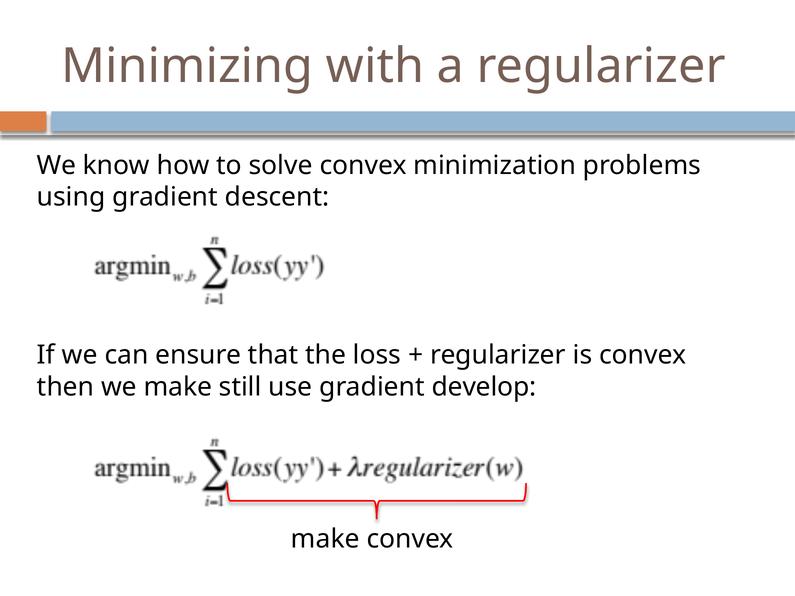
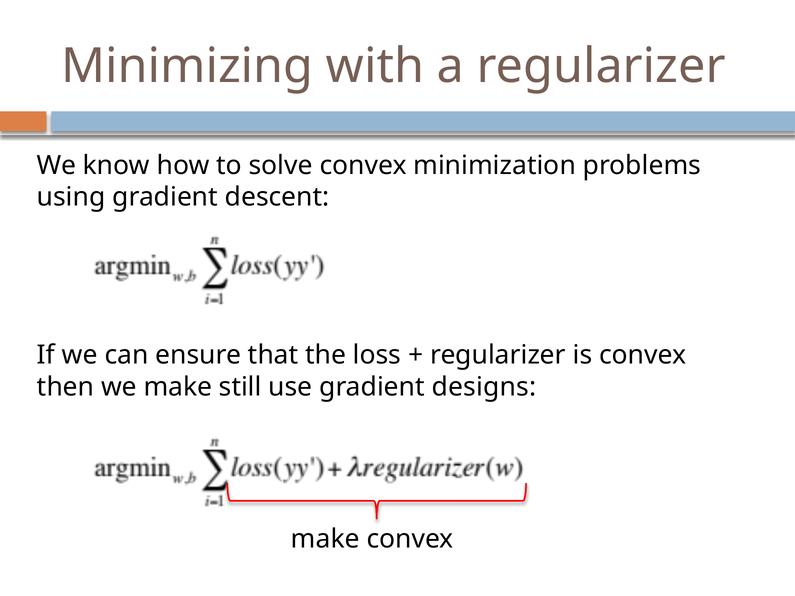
develop: develop -> designs
